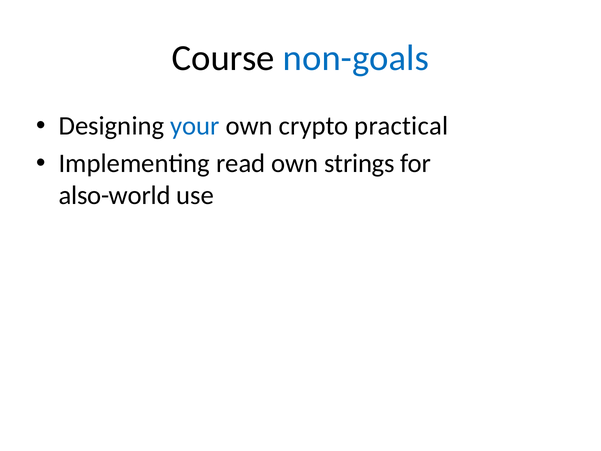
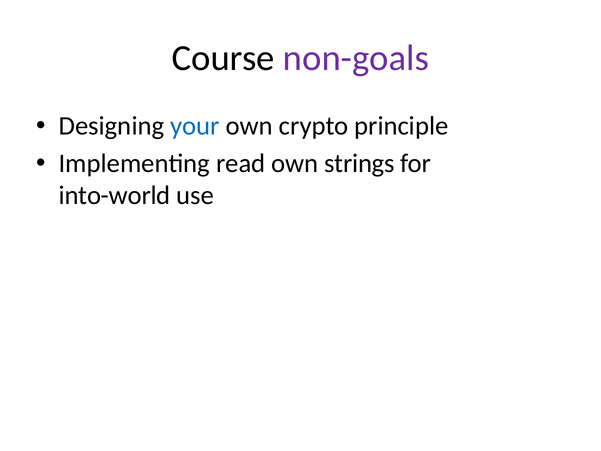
non-goals colour: blue -> purple
practical: practical -> principle
also-world: also-world -> into-world
